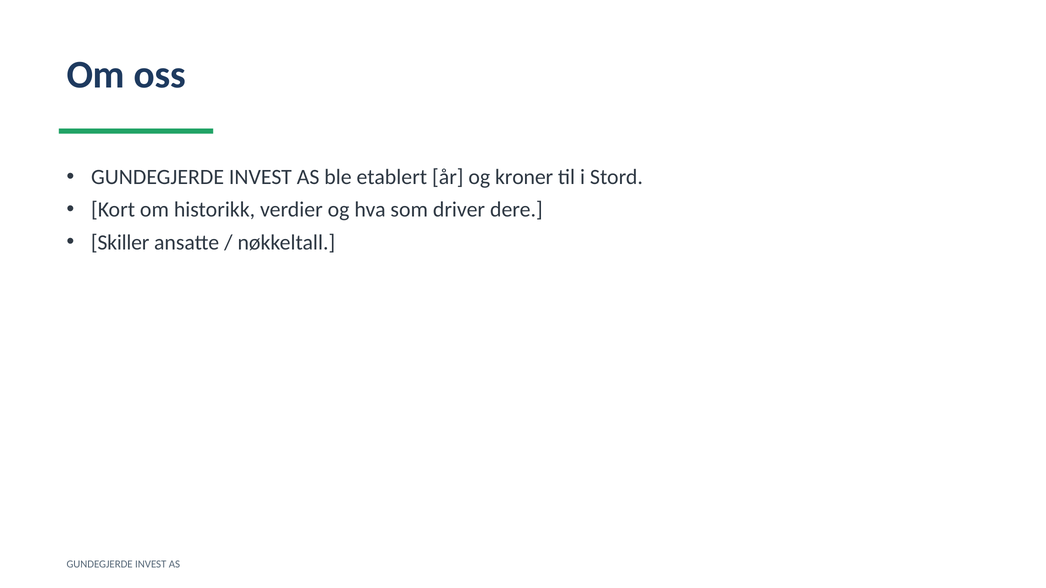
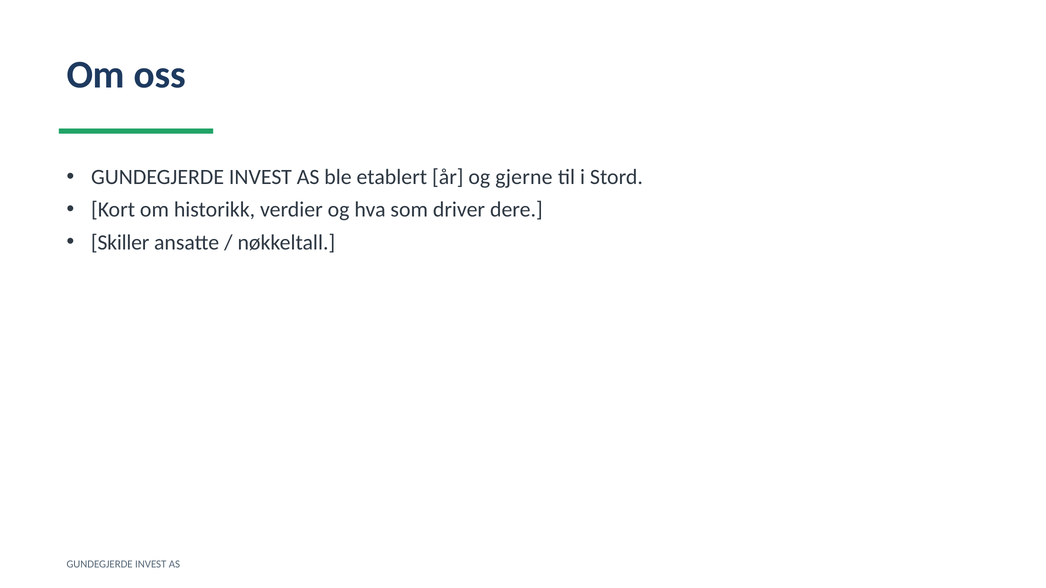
kroner: kroner -> gjerne
